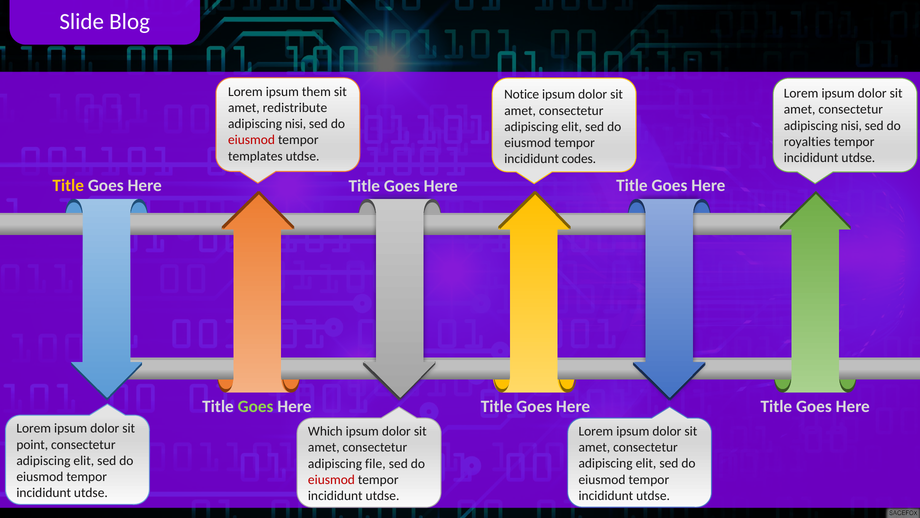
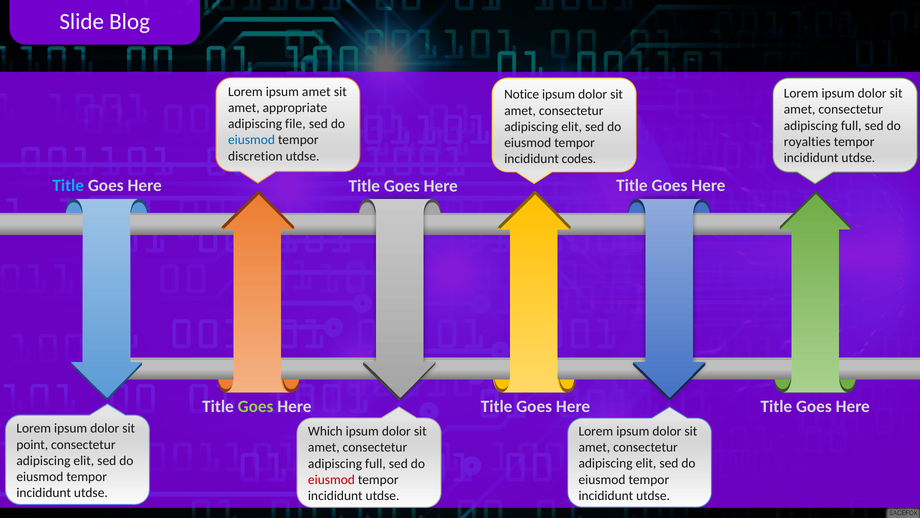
ipsum them: them -> amet
redistribute: redistribute -> appropriate
nisi at (296, 124): nisi -> file
nisi at (851, 125): nisi -> full
eiusmod at (251, 140) colour: red -> blue
templates: templates -> discretion
Title at (68, 185) colour: yellow -> light blue
file at (375, 463): file -> full
